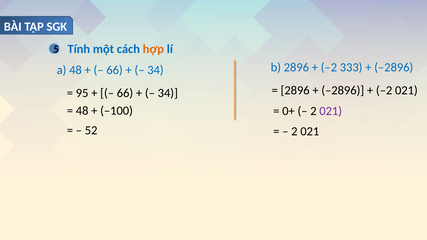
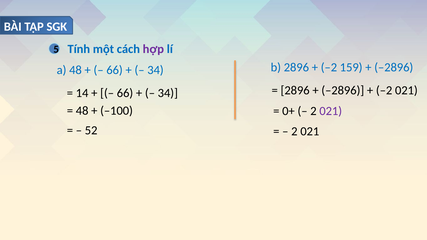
hợp colour: orange -> purple
333: 333 -> 159
95: 95 -> 14
